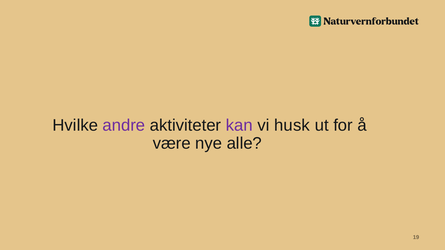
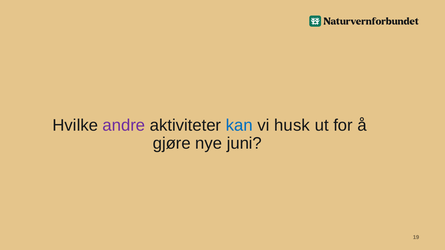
kan colour: purple -> blue
være: være -> gjøre
alle: alle -> juni
